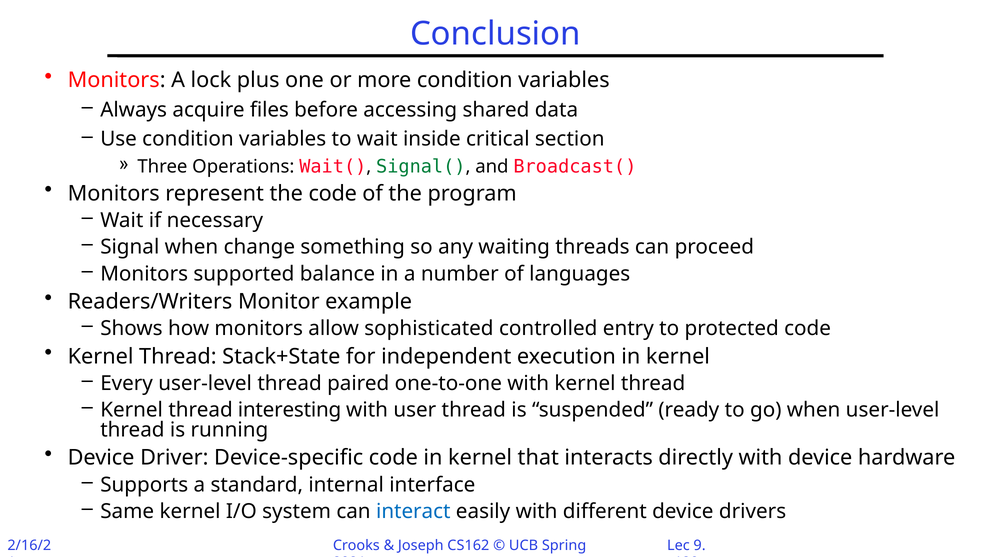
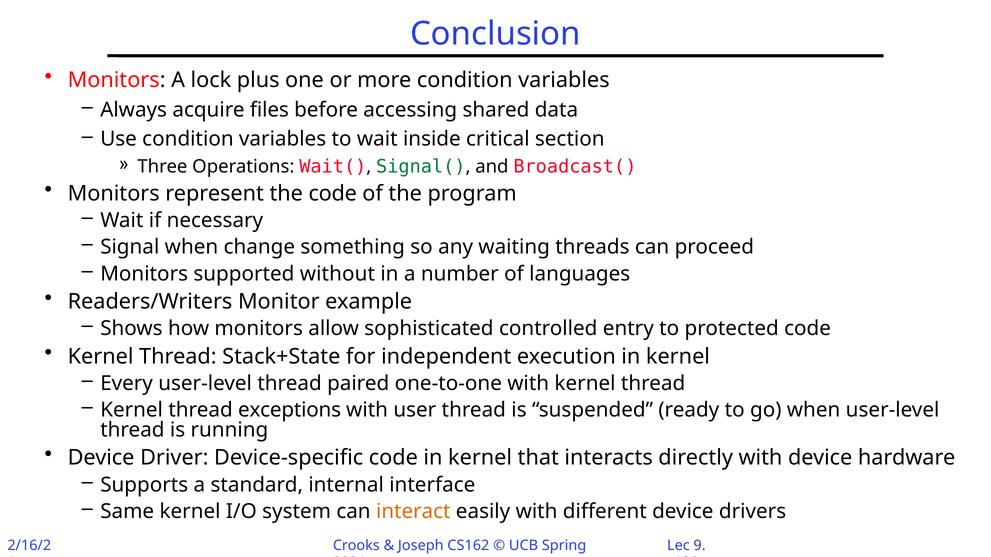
balance: balance -> without
interesting: interesting -> exceptions
interact colour: blue -> orange
